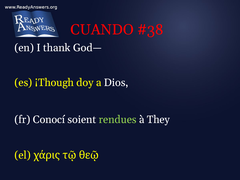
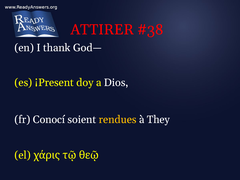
CUANDO: CUANDO -> ATTIRER
¡Though: ¡Though -> ¡Present
rendues colour: light green -> yellow
